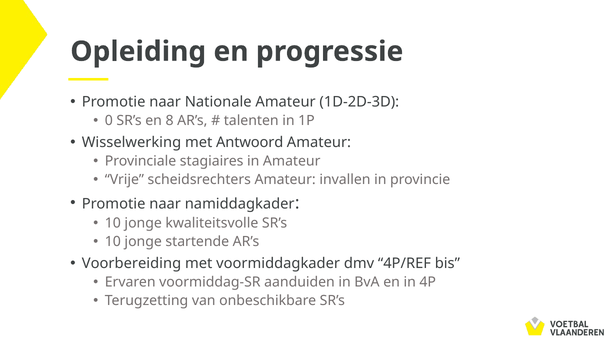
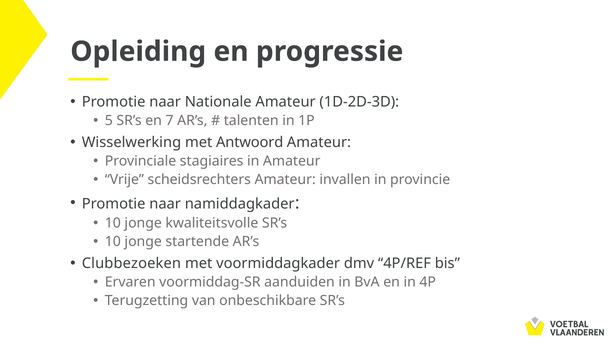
0: 0 -> 5
8: 8 -> 7
Voorbereiding: Voorbereiding -> Clubbezoeken
